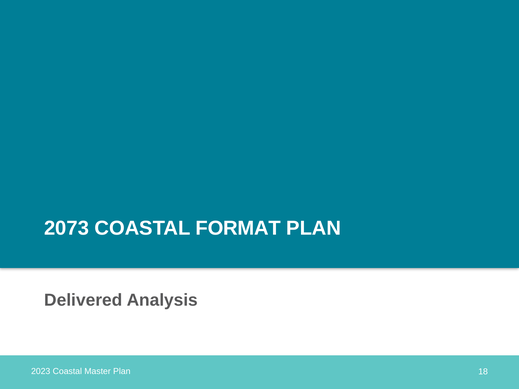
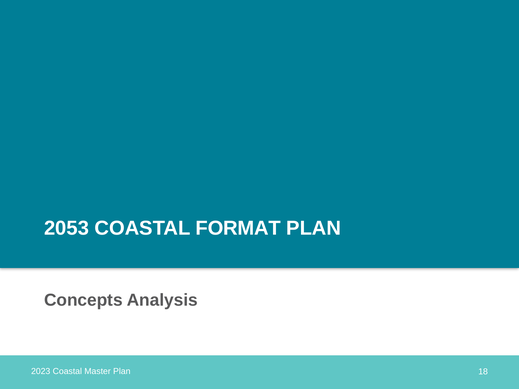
2073: 2073 -> 2053
Delivered: Delivered -> Concepts
